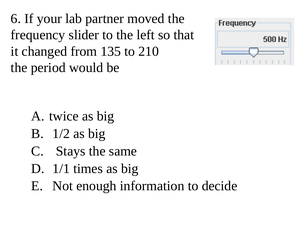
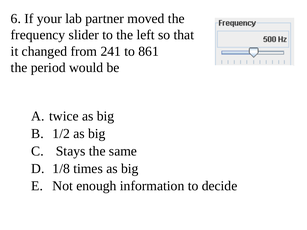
135: 135 -> 241
210: 210 -> 861
1/1: 1/1 -> 1/8
